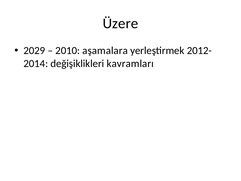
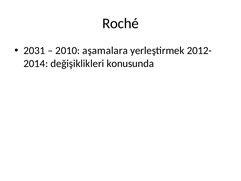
Üzere: Üzere -> Roché
2029: 2029 -> 2031
kavramları: kavramları -> konusunda
